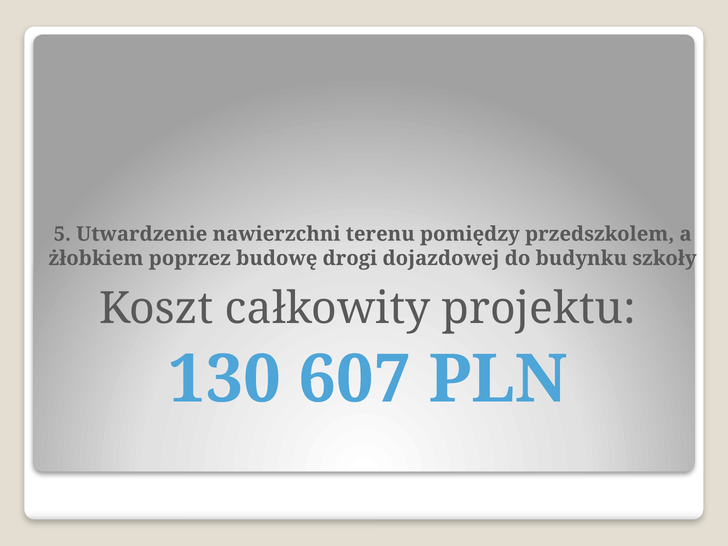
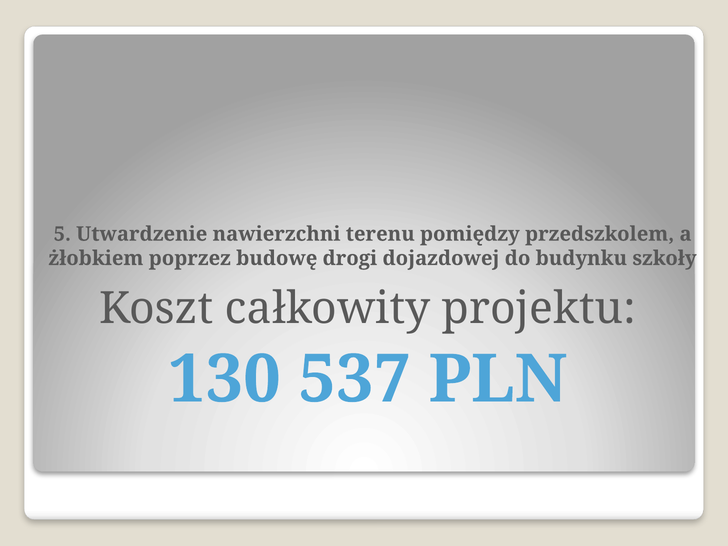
607: 607 -> 537
